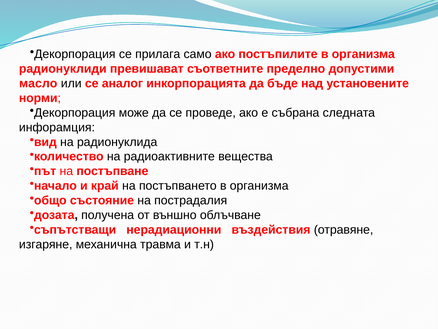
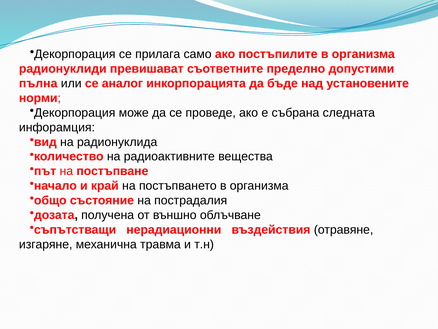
масло: масло -> пълна
